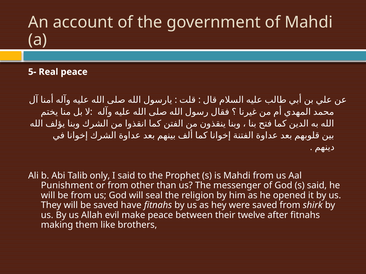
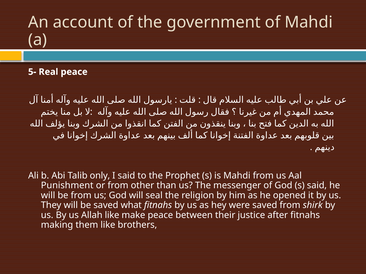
have: have -> what
Allah evil: evil -> like
twelve: twelve -> justice
